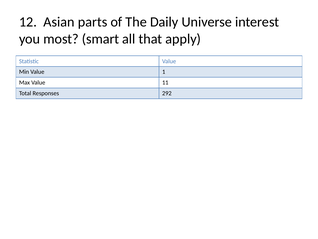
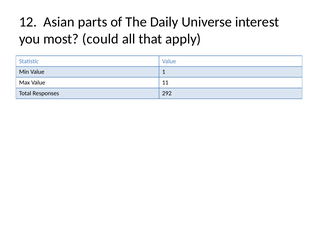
smart: smart -> could
